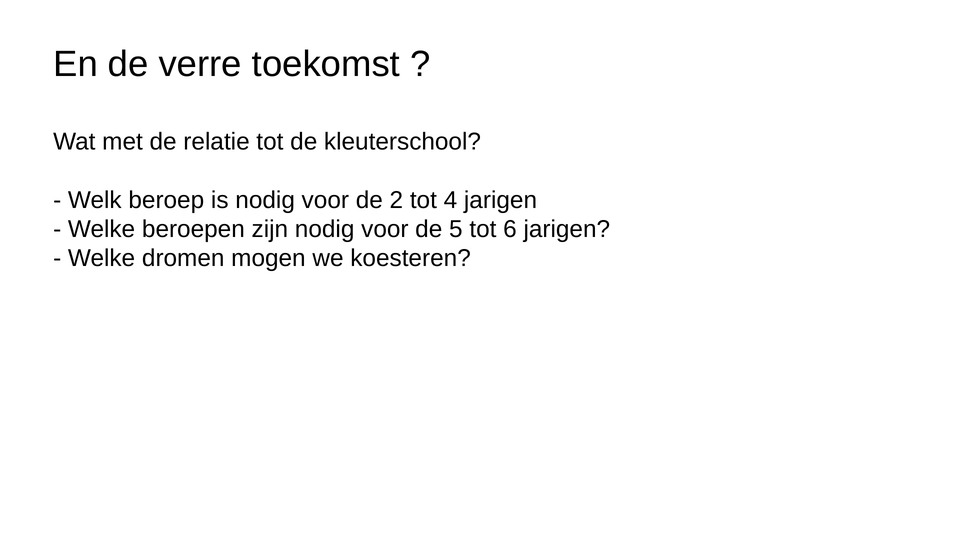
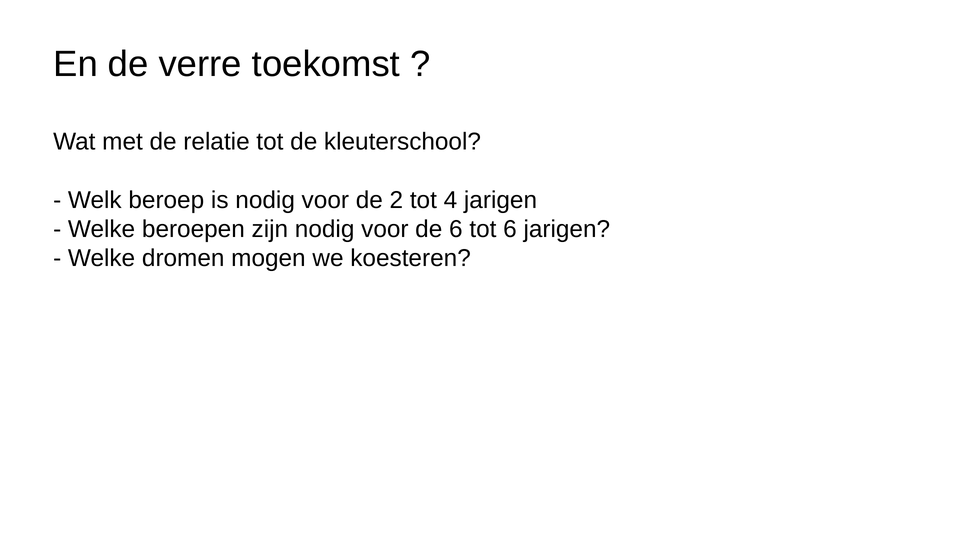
de 5: 5 -> 6
